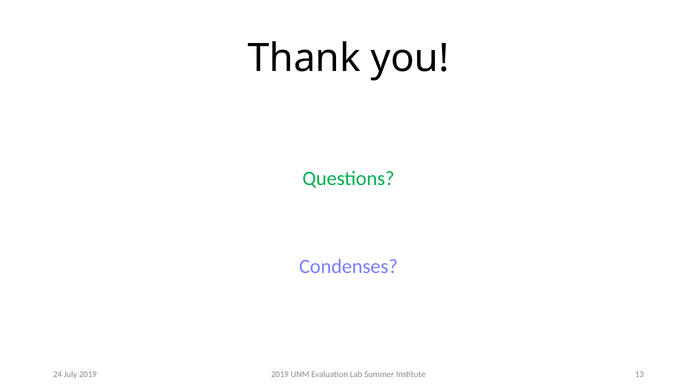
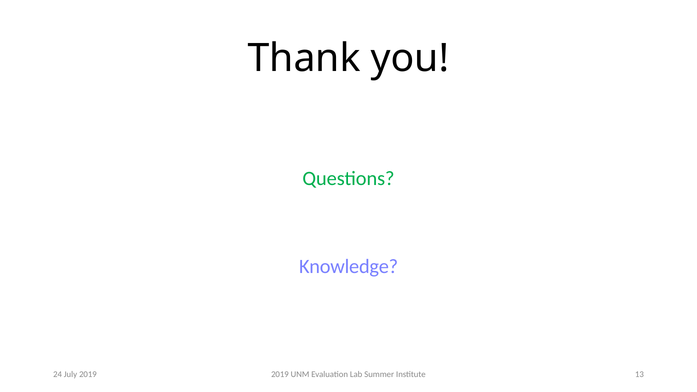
Condenses: Condenses -> Knowledge
